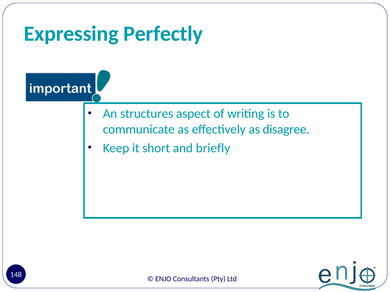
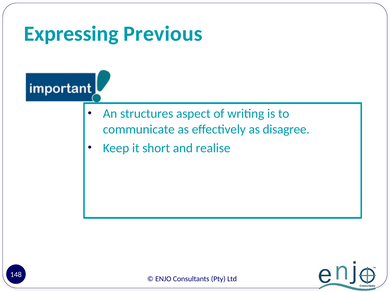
Perfectly: Perfectly -> Previous
briefly: briefly -> realise
